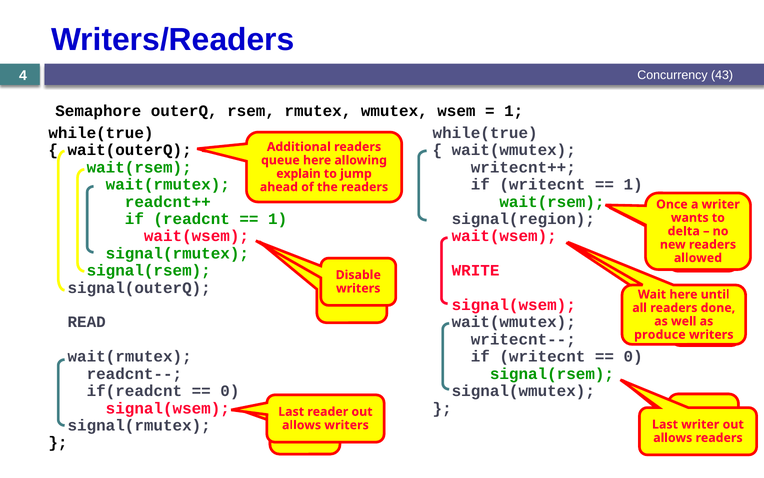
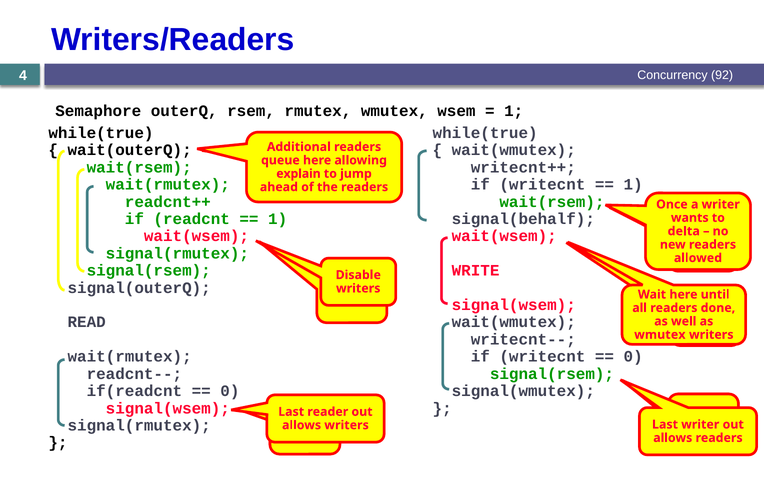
43: 43 -> 92
signal(region: signal(region -> signal(behalf
produce at (660, 334): produce -> wmutex
